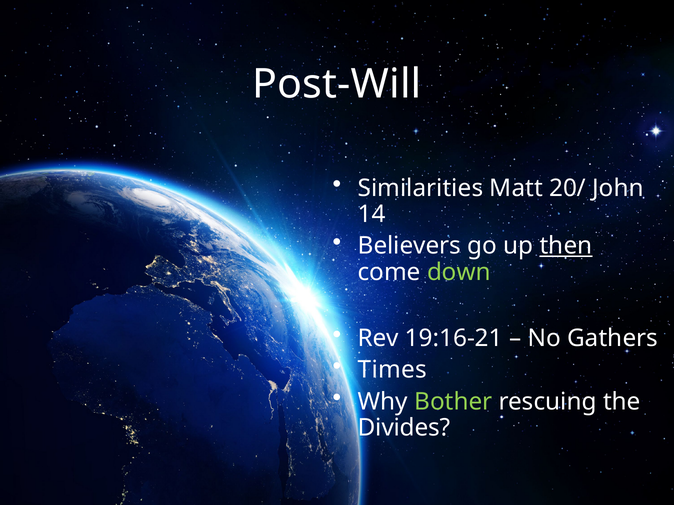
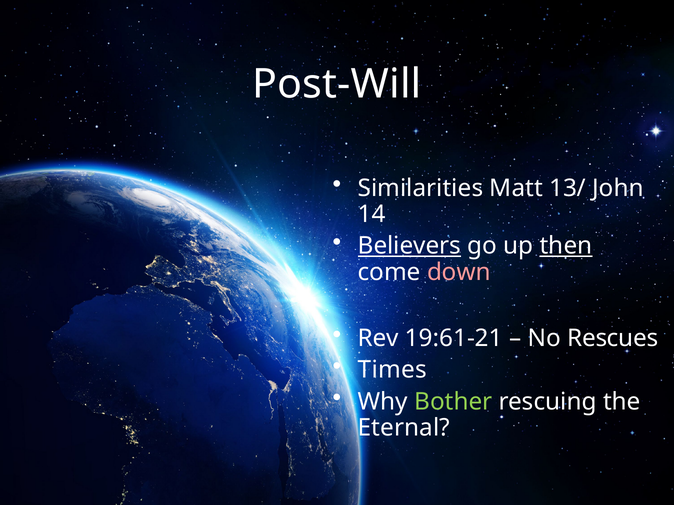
20/: 20/ -> 13/
Believers underline: none -> present
down colour: light green -> pink
19:16-21: 19:16-21 -> 19:61-21
Gathers: Gathers -> Rescues
Divides: Divides -> Eternal
